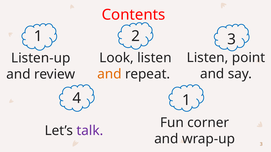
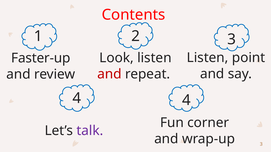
Listen-up: Listen-up -> Faster-up
and at (109, 74) colour: orange -> red
4 1: 1 -> 4
